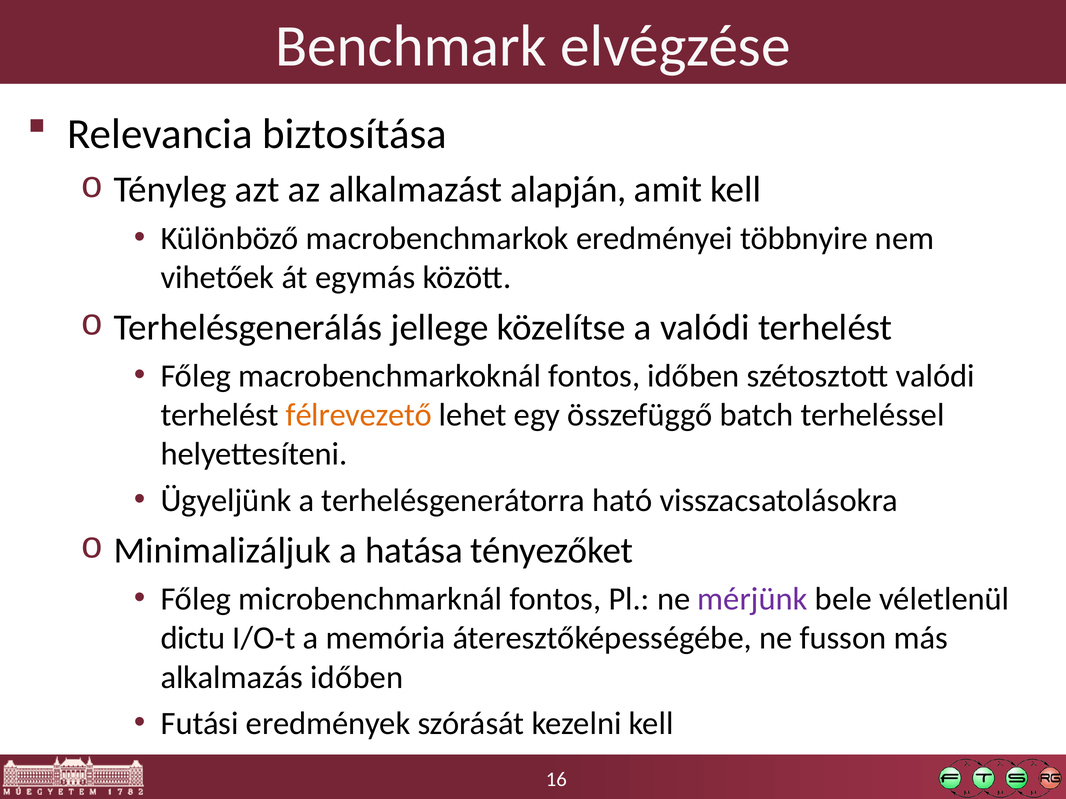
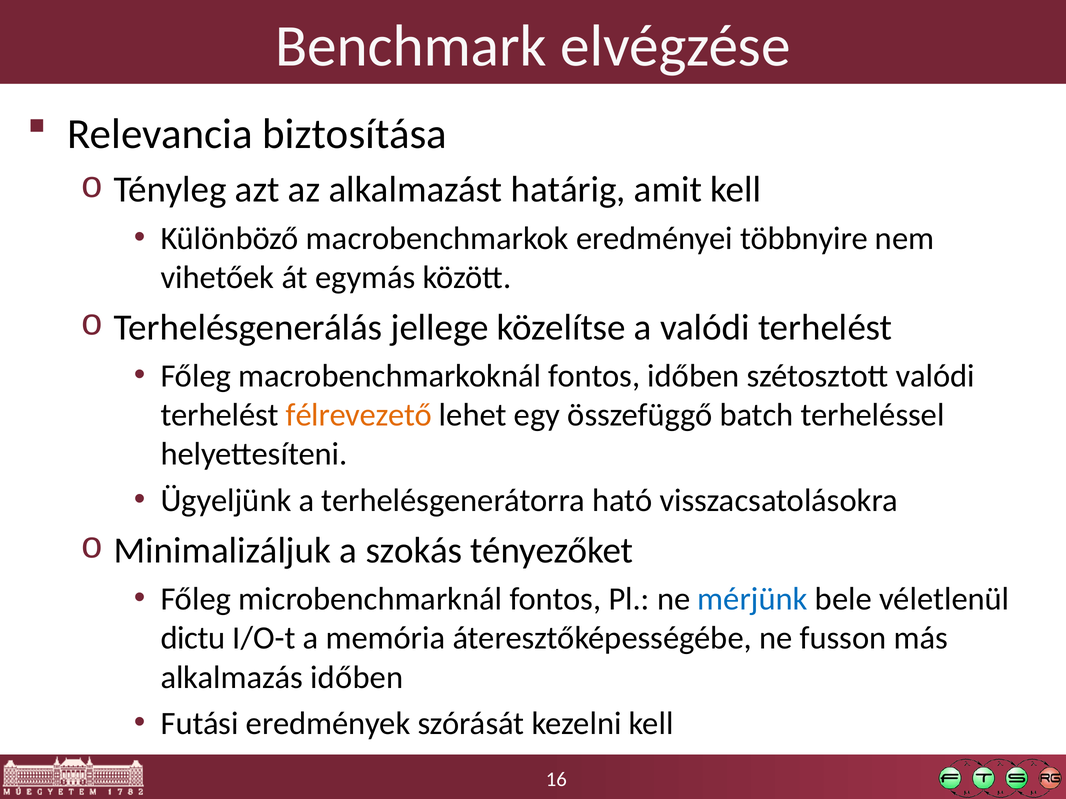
alapján: alapján -> határig
hatása: hatása -> szokás
mérjünk colour: purple -> blue
